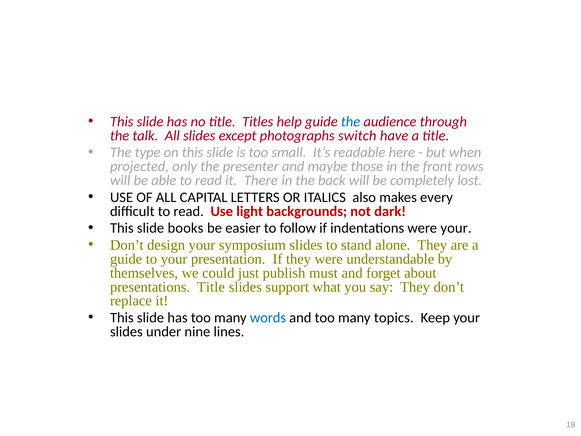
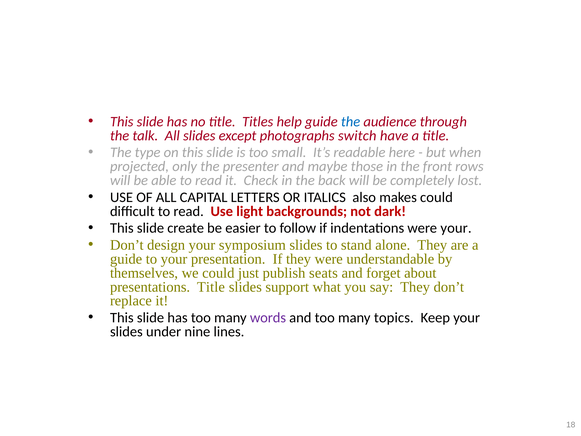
There: There -> Check
makes every: every -> could
books: books -> create
must: must -> seats
words colour: blue -> purple
